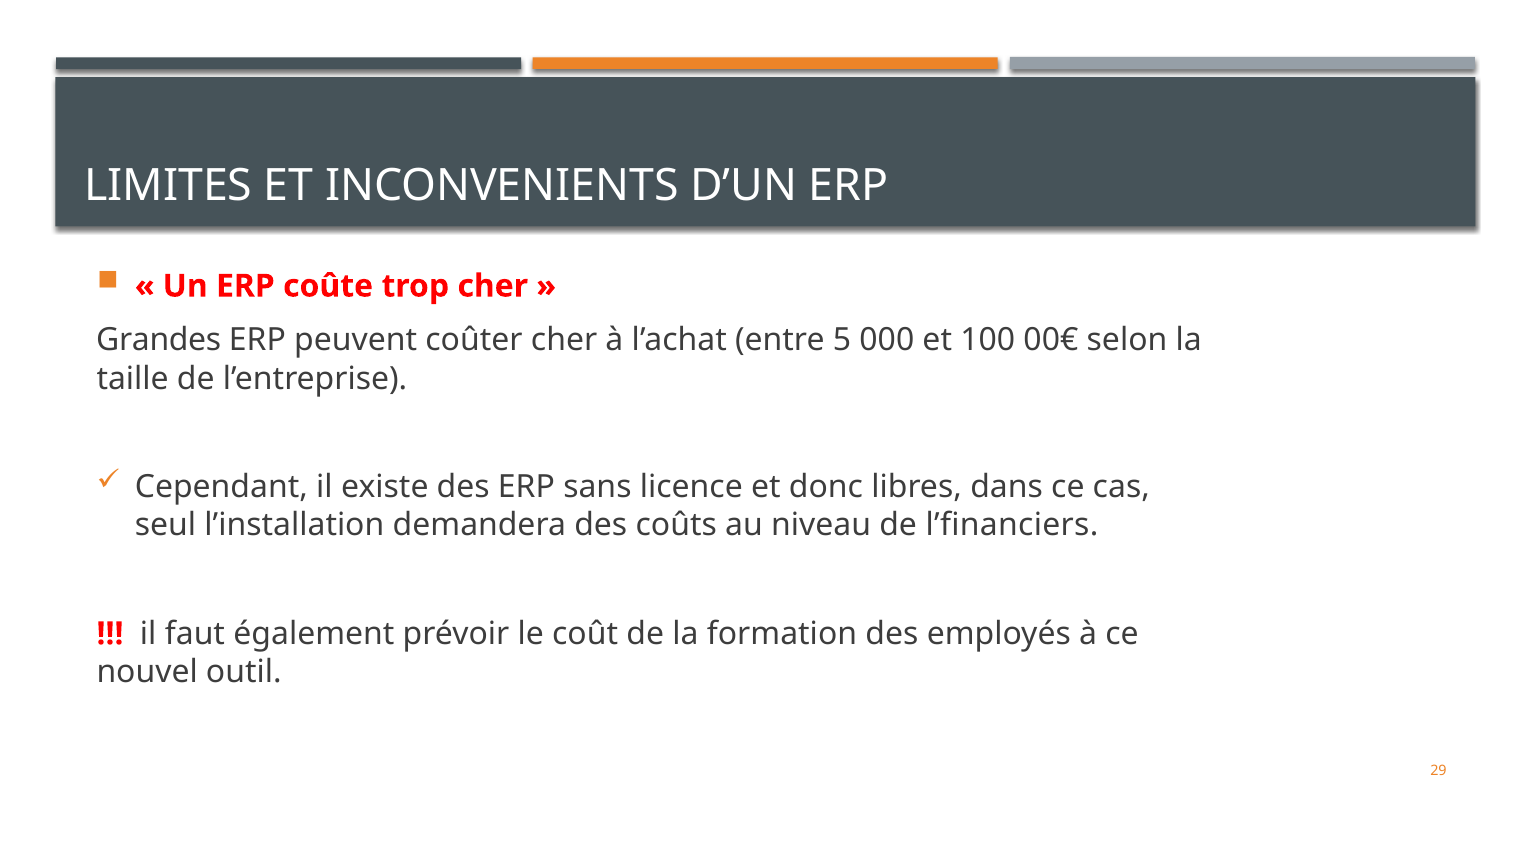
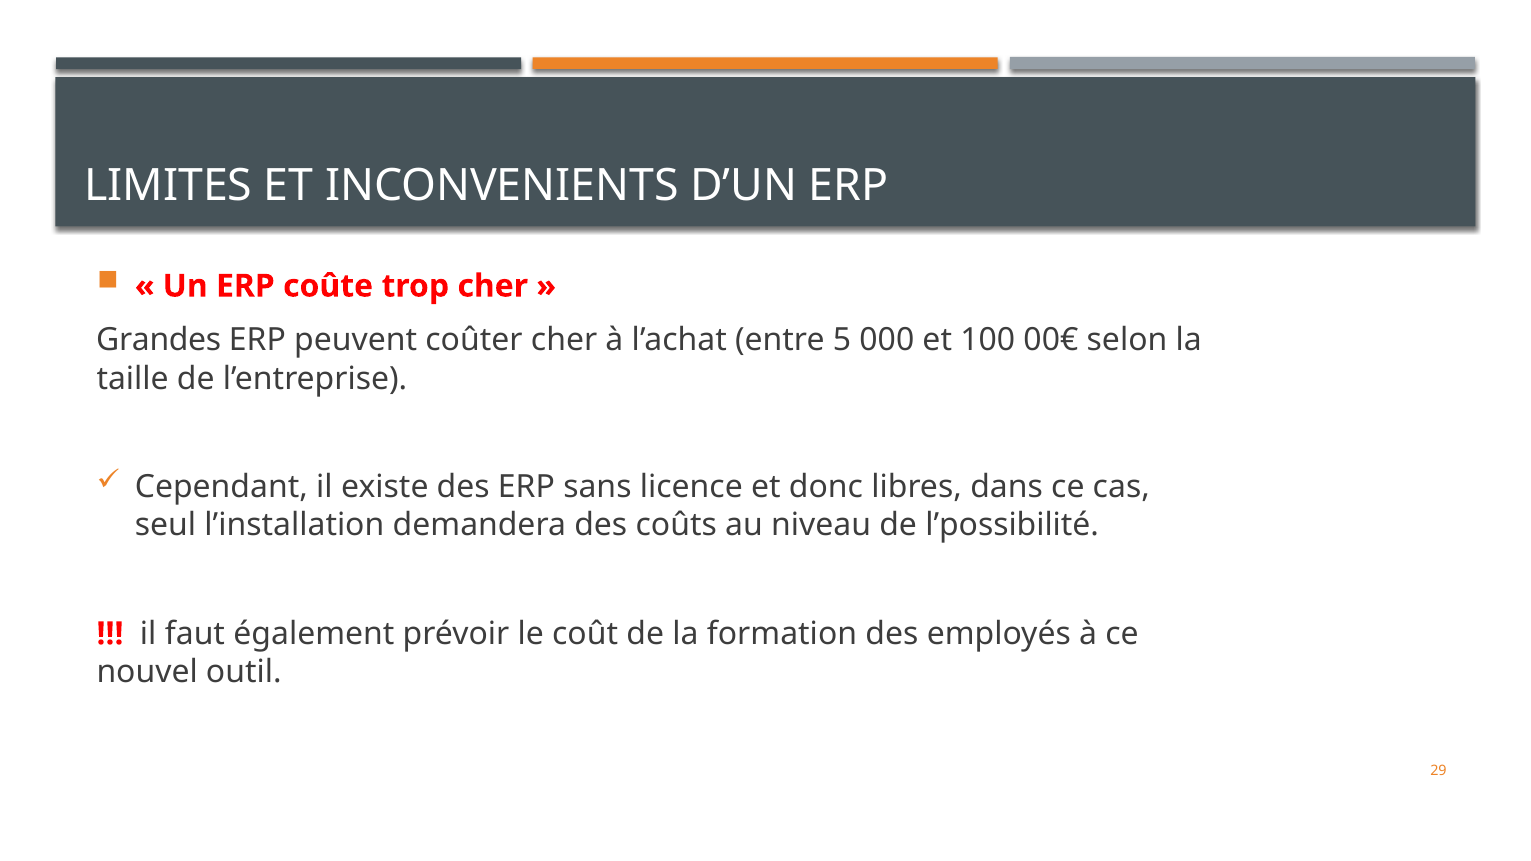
l’financiers: l’financiers -> l’possibilité
